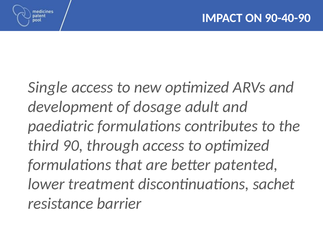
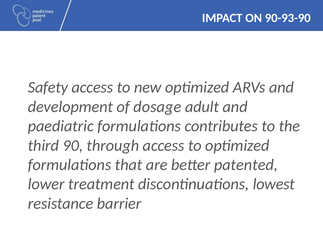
90-40-90: 90-40-90 -> 90-93-90
Single: Single -> Safety
sachet: sachet -> lowest
